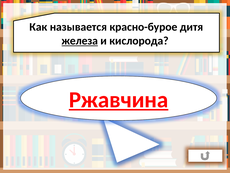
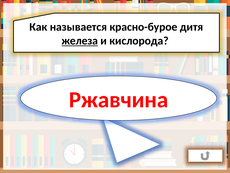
Ржавчина underline: present -> none
